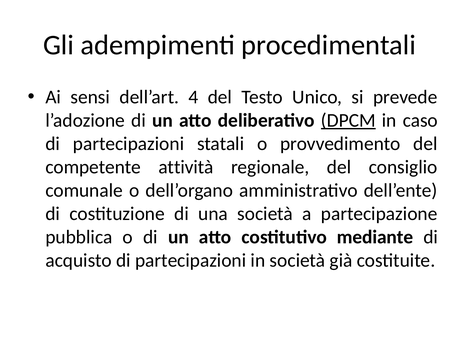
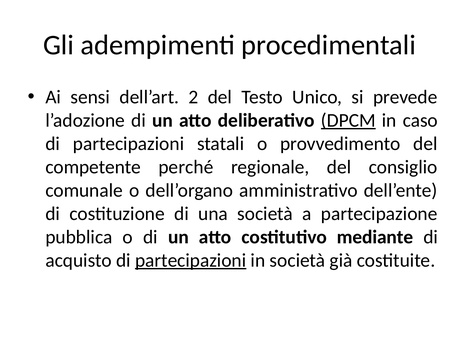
4: 4 -> 2
attività: attività -> perché
partecipazioni at (191, 260) underline: none -> present
